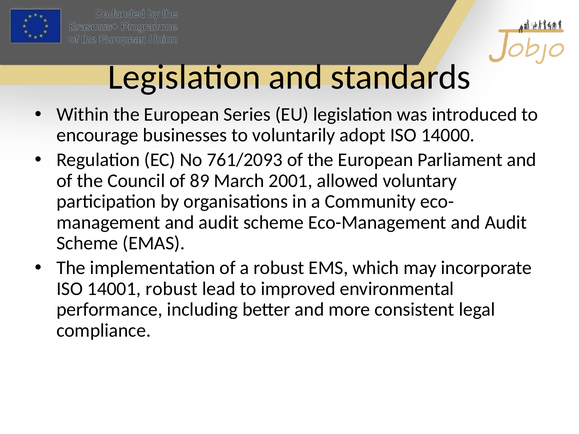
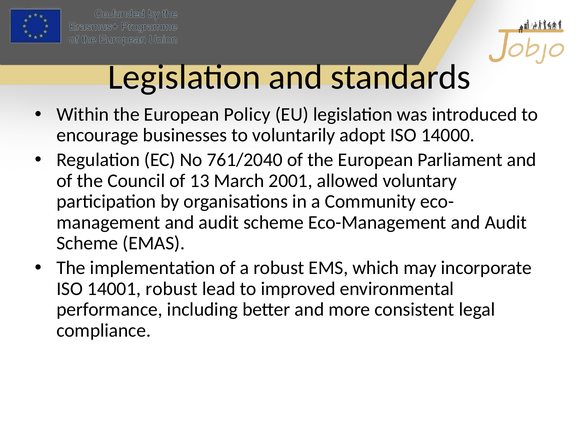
Series: Series -> Policy
761/2093: 761/2093 -> 761/2040
89: 89 -> 13
